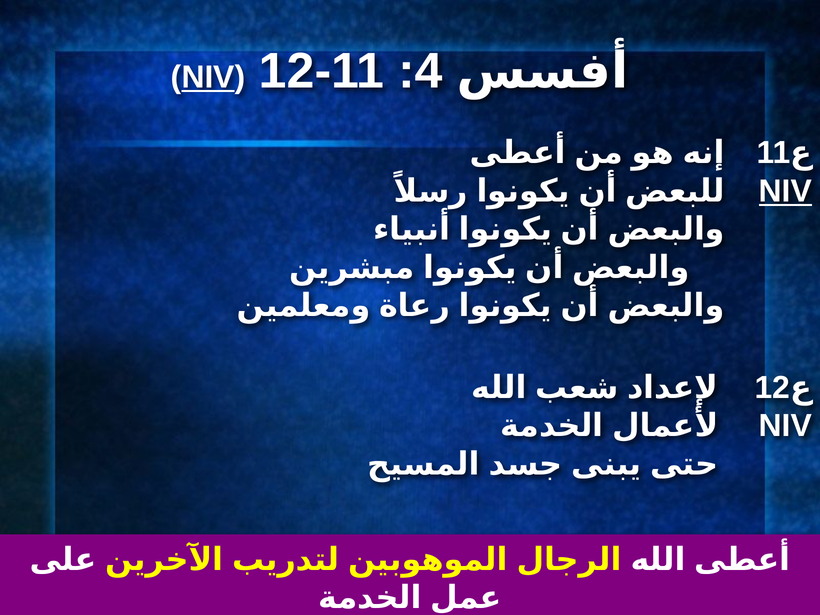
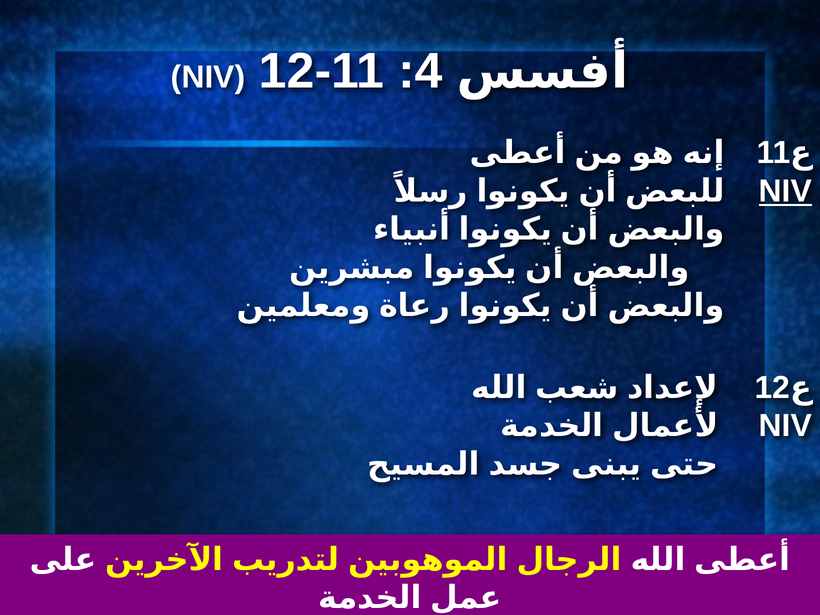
NIV at (208, 77) underline: present -> none
